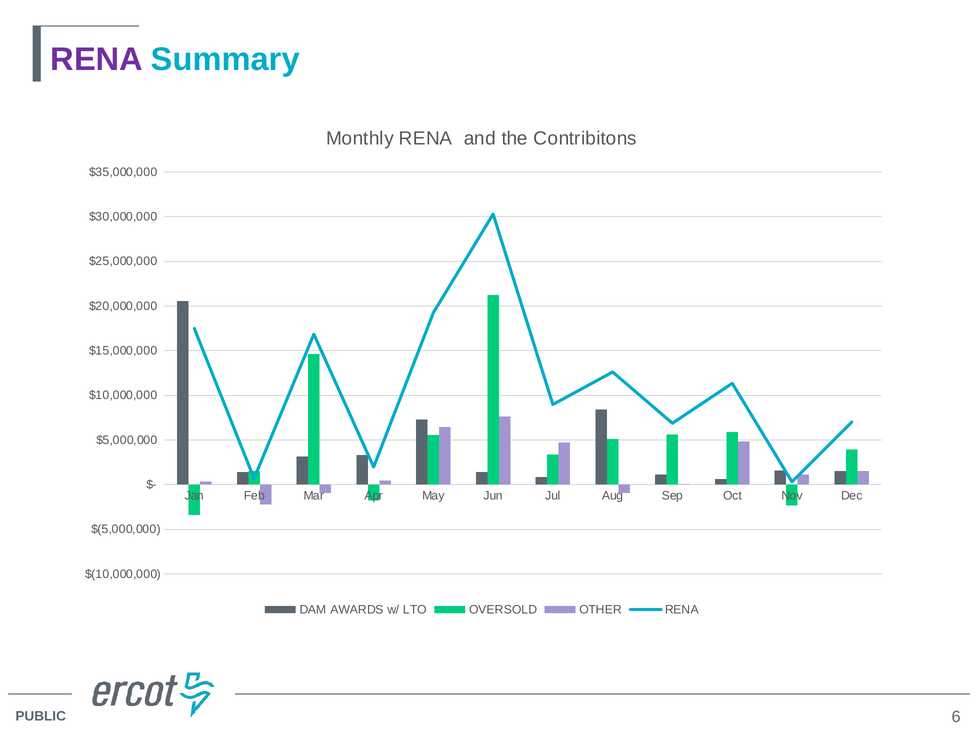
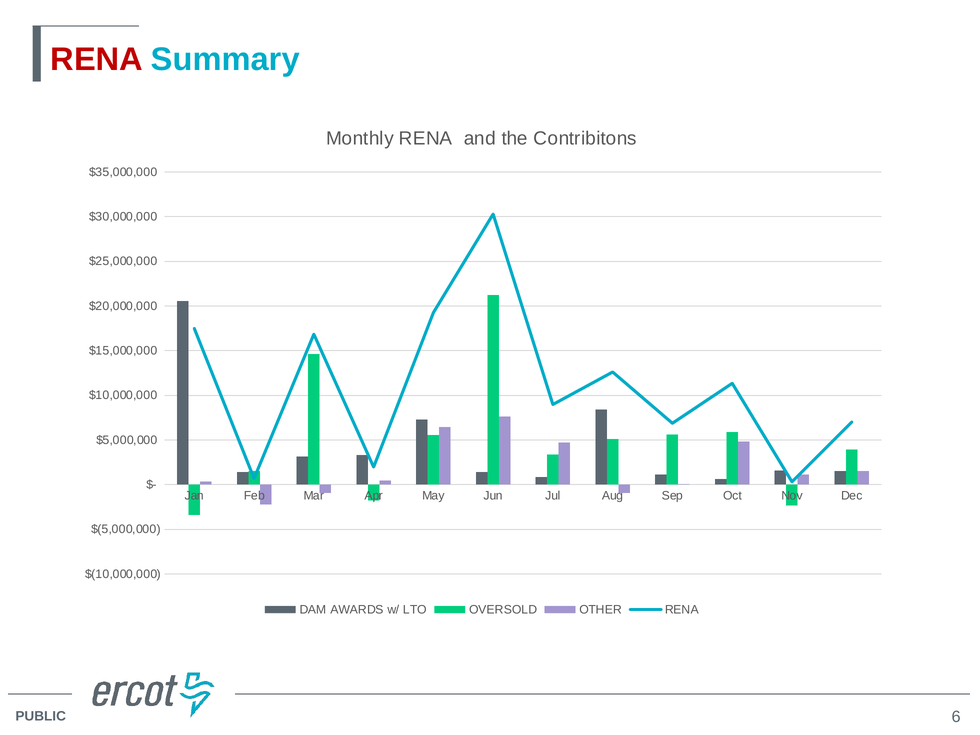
RENA at (97, 59) colour: purple -> red
